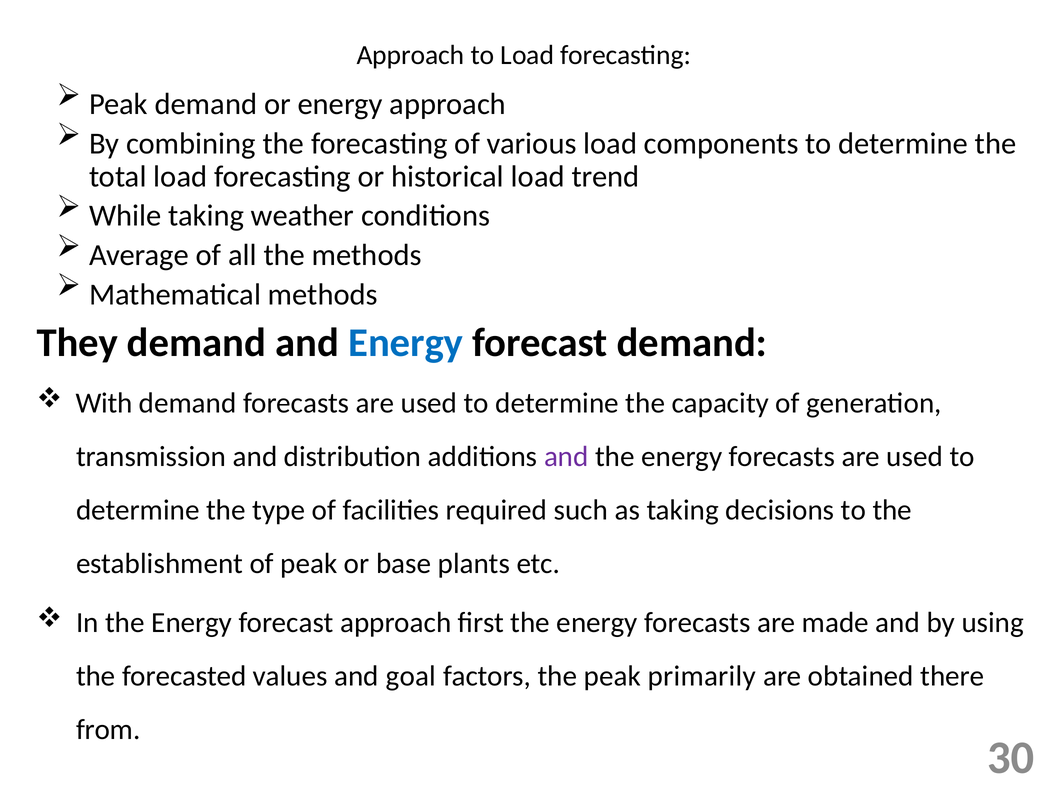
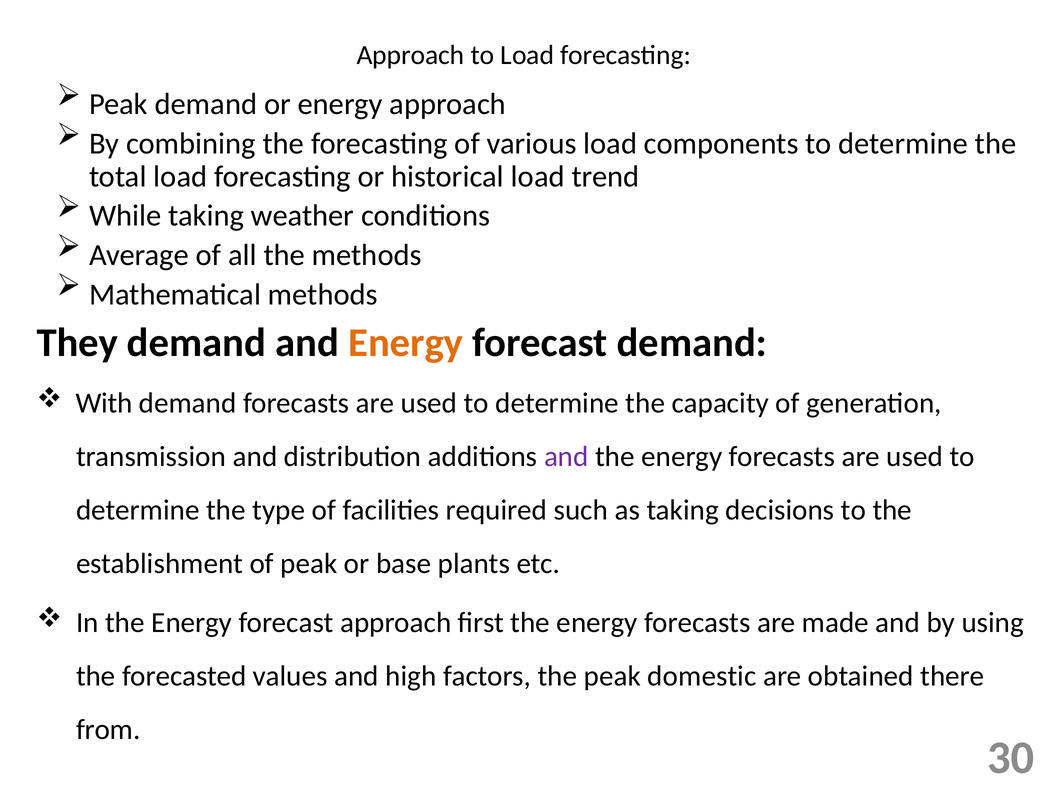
Energy at (406, 343) colour: blue -> orange
goal: goal -> high
primarily: primarily -> domestic
